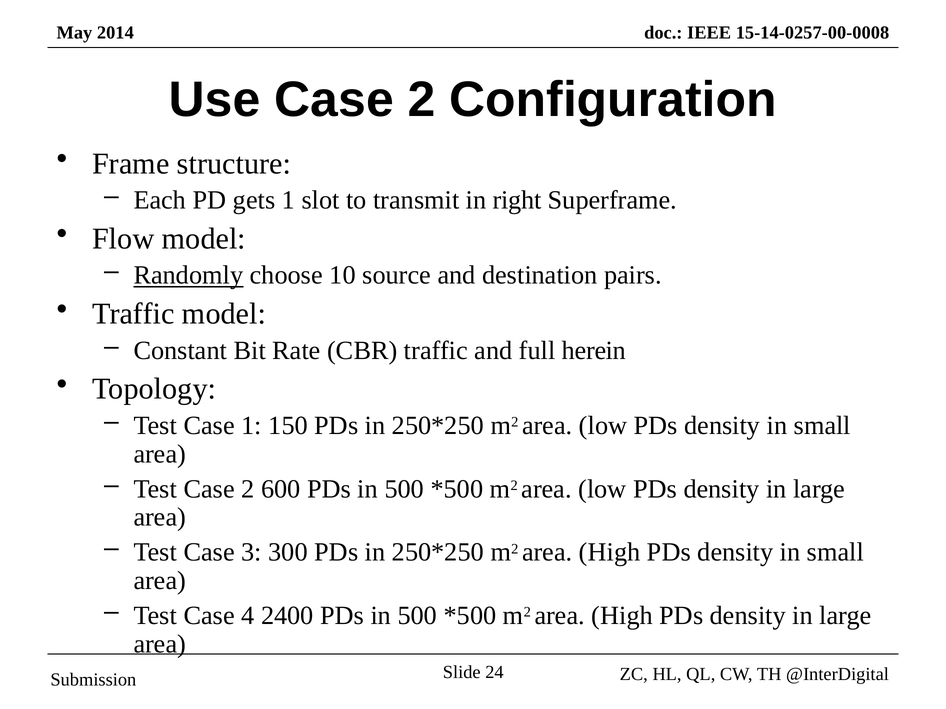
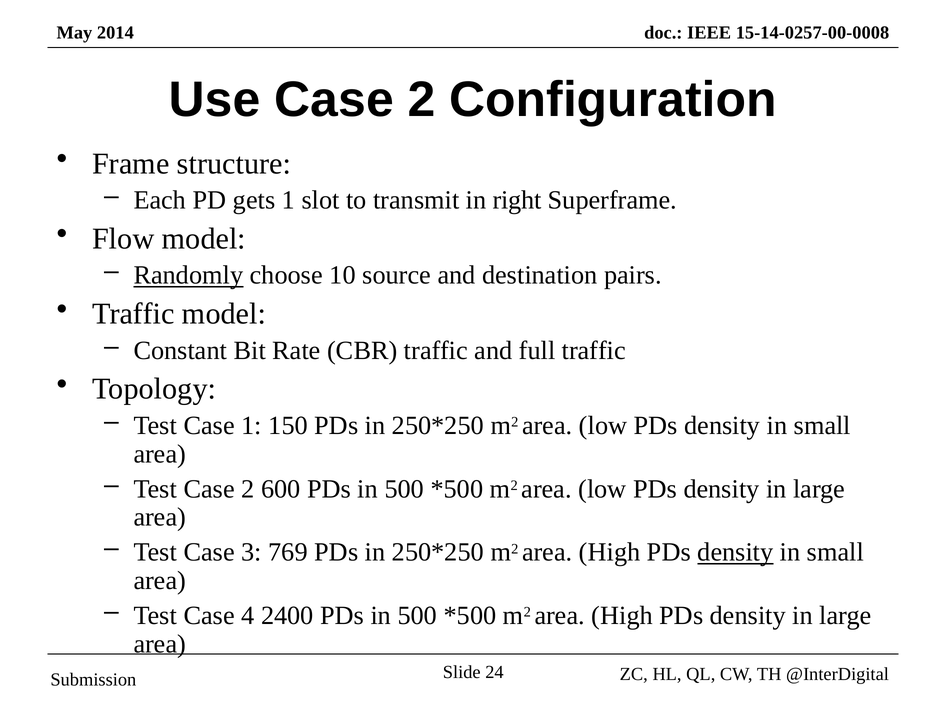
full herein: herein -> traffic
300: 300 -> 769
density at (735, 553) underline: none -> present
